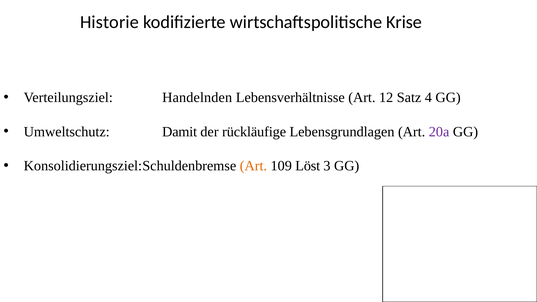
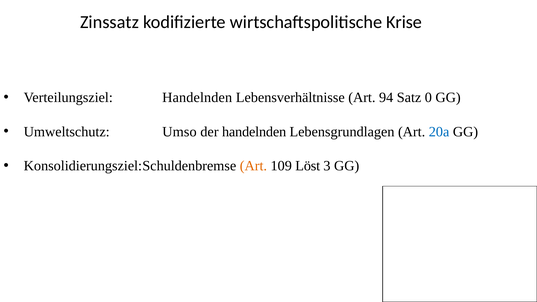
Historie: Historie -> Zinssatz
12: 12 -> 94
4: 4 -> 0
Damit: Damit -> Umso
der rückläufige: rückläufige -> handelnden
20a colour: purple -> blue
